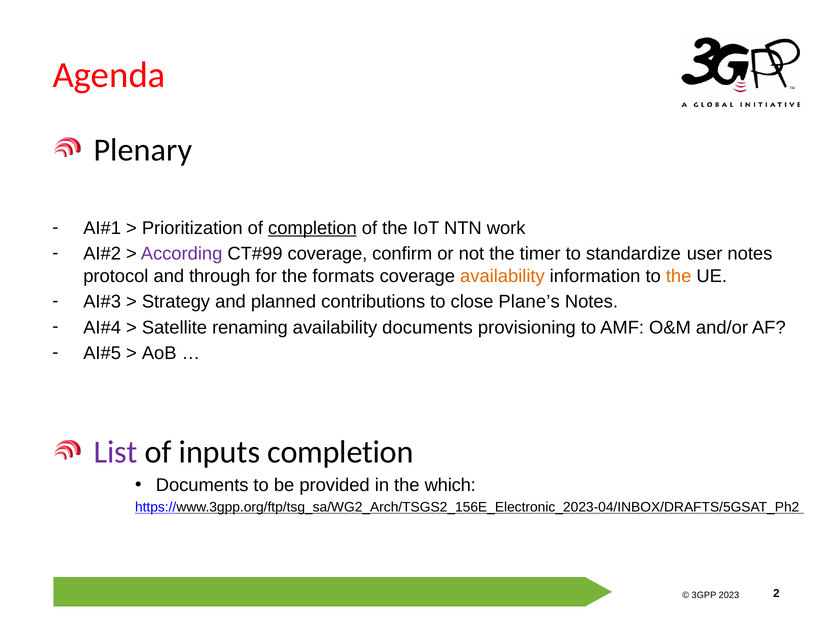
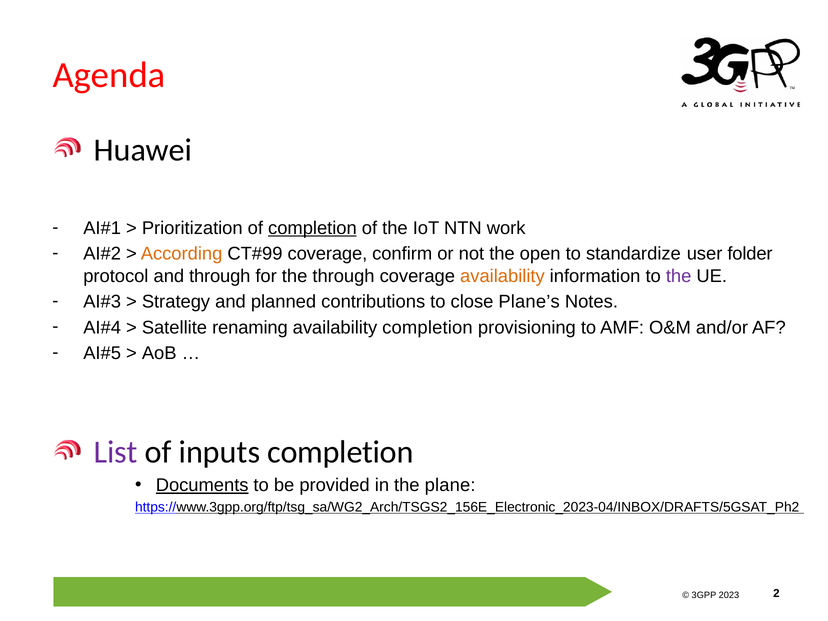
Plenary: Plenary -> Huawei
According colour: purple -> orange
timer: timer -> open
user notes: notes -> folder
the formats: formats -> through
the at (679, 276) colour: orange -> purple
availability documents: documents -> completion
Documents at (202, 485) underline: none -> present
which: which -> plane
